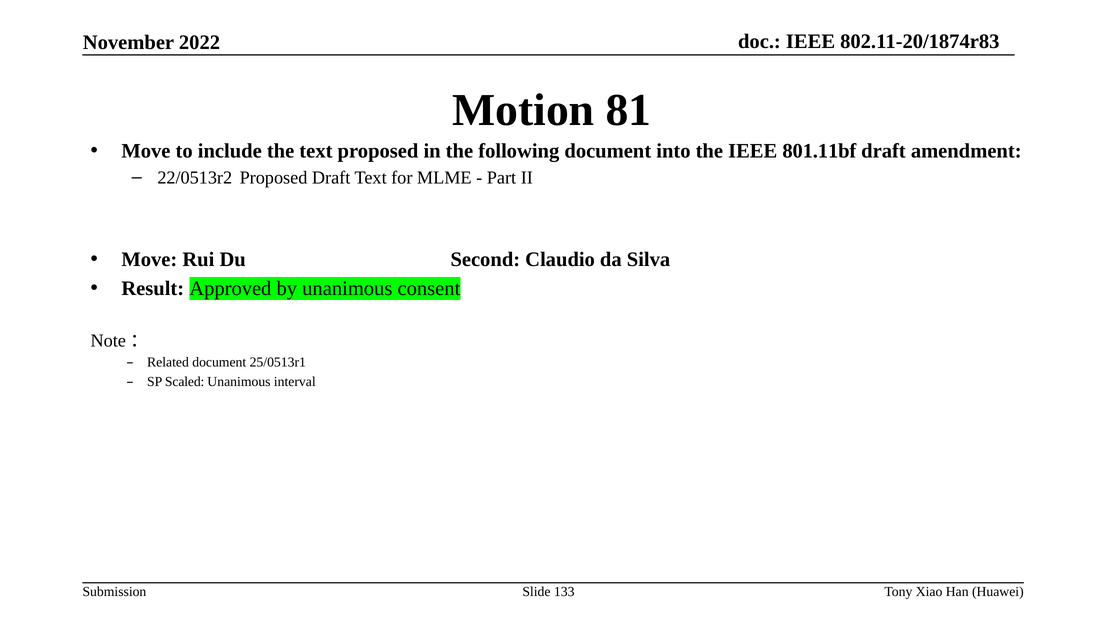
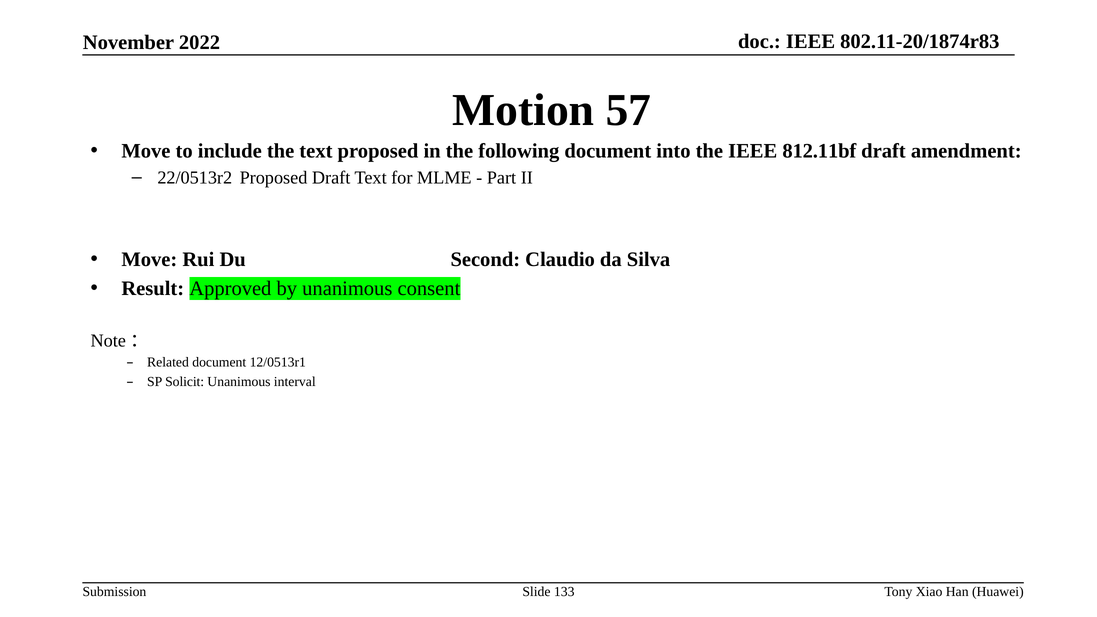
81: 81 -> 57
801.11bf: 801.11bf -> 812.11bf
25/0513r1: 25/0513r1 -> 12/0513r1
Scaled: Scaled -> Solicit
